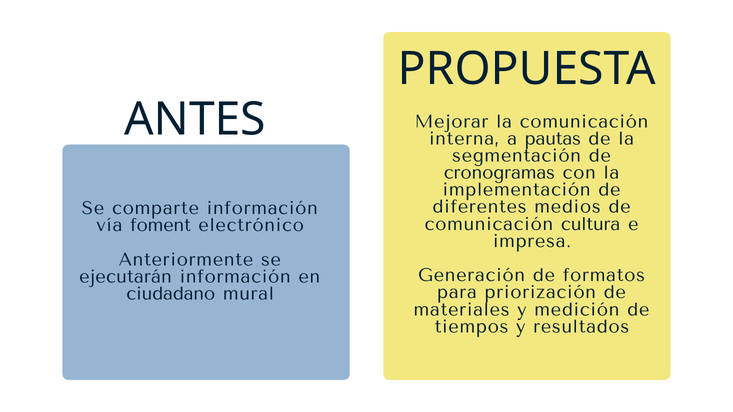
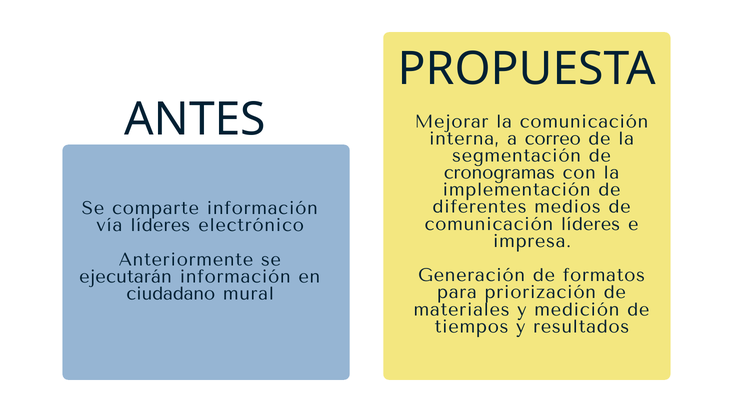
pautas: pautas -> correo
comunicación cultura: cultura -> líderes
vía foment: foment -> líderes
